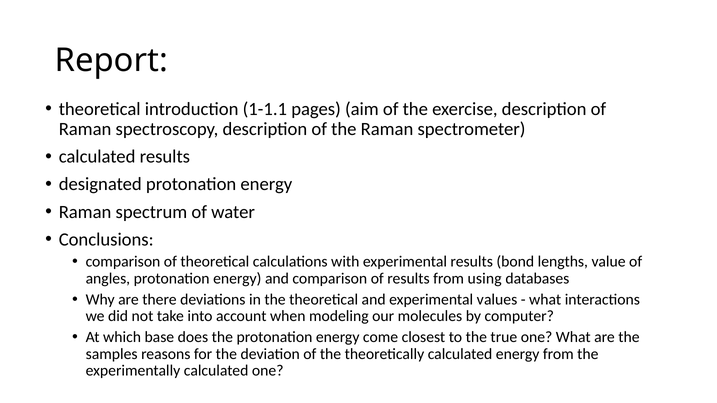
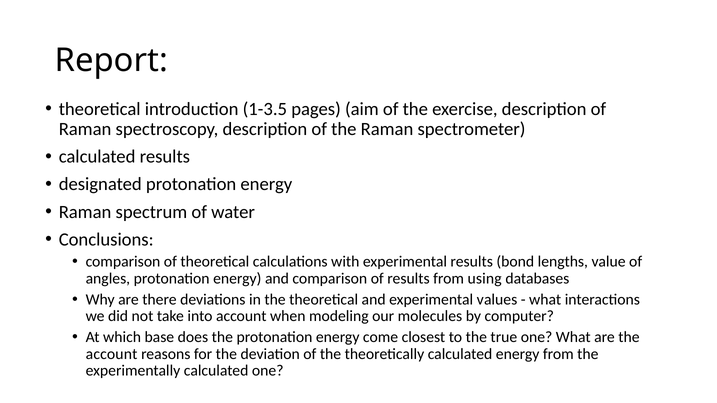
1-1.1: 1-1.1 -> 1-3.5
samples at (112, 354): samples -> account
